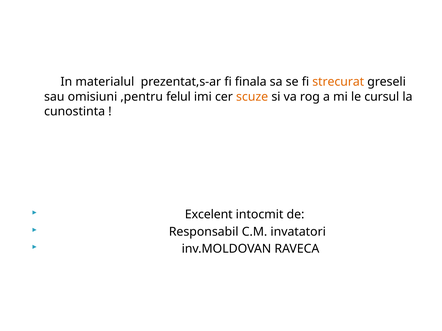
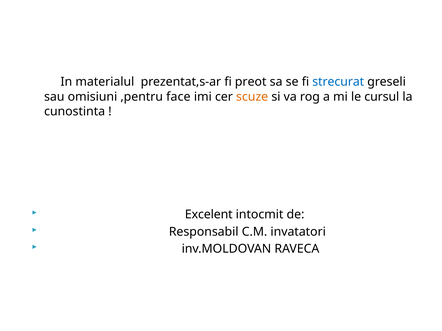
finala: finala -> preot
strecurat colour: orange -> blue
felul: felul -> face
